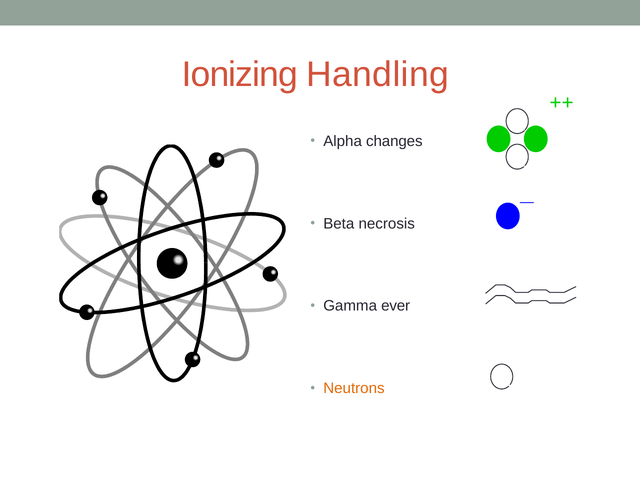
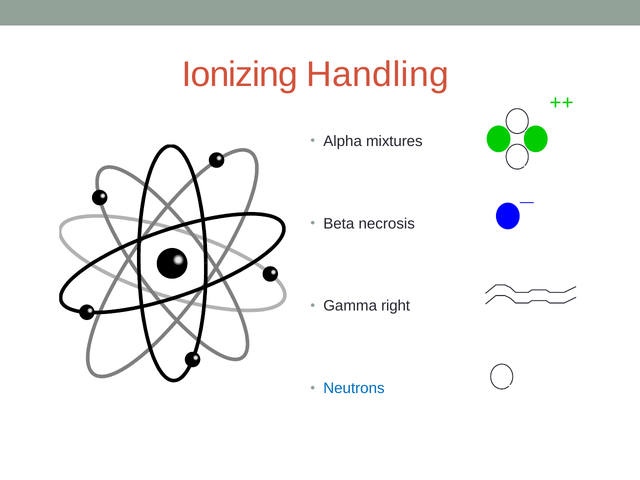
changes: changes -> mixtures
ever: ever -> right
Neutrons colour: orange -> blue
